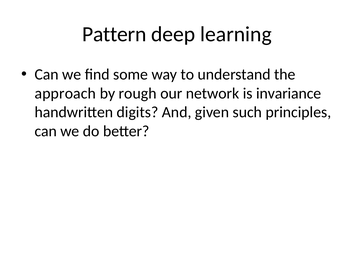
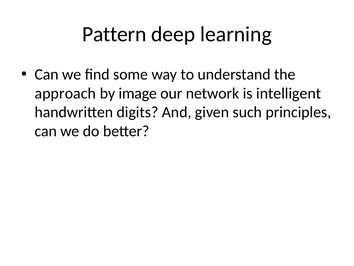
rough: rough -> image
invariance: invariance -> intelligent
